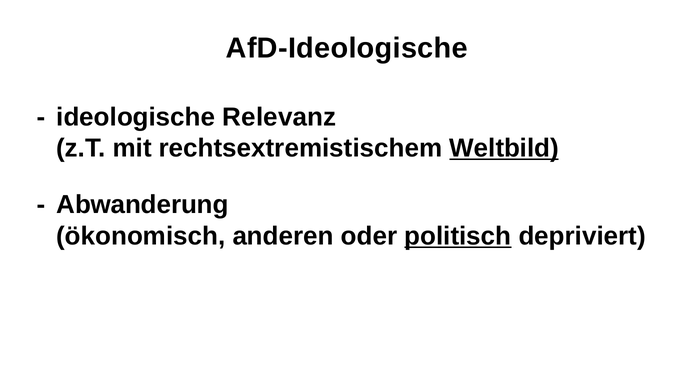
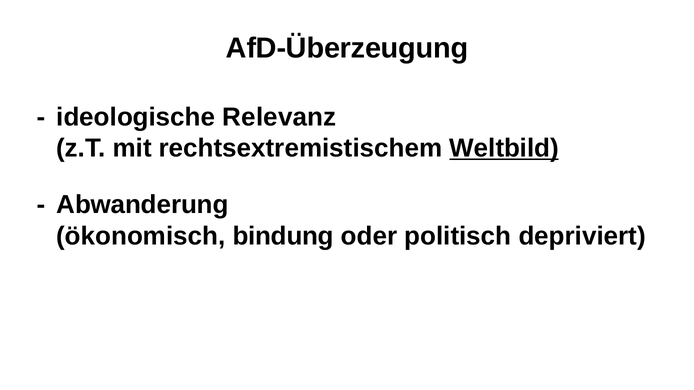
AfD-Ideologische: AfD-Ideologische -> AfD-Überzeugung
anderen: anderen -> bindung
politisch underline: present -> none
